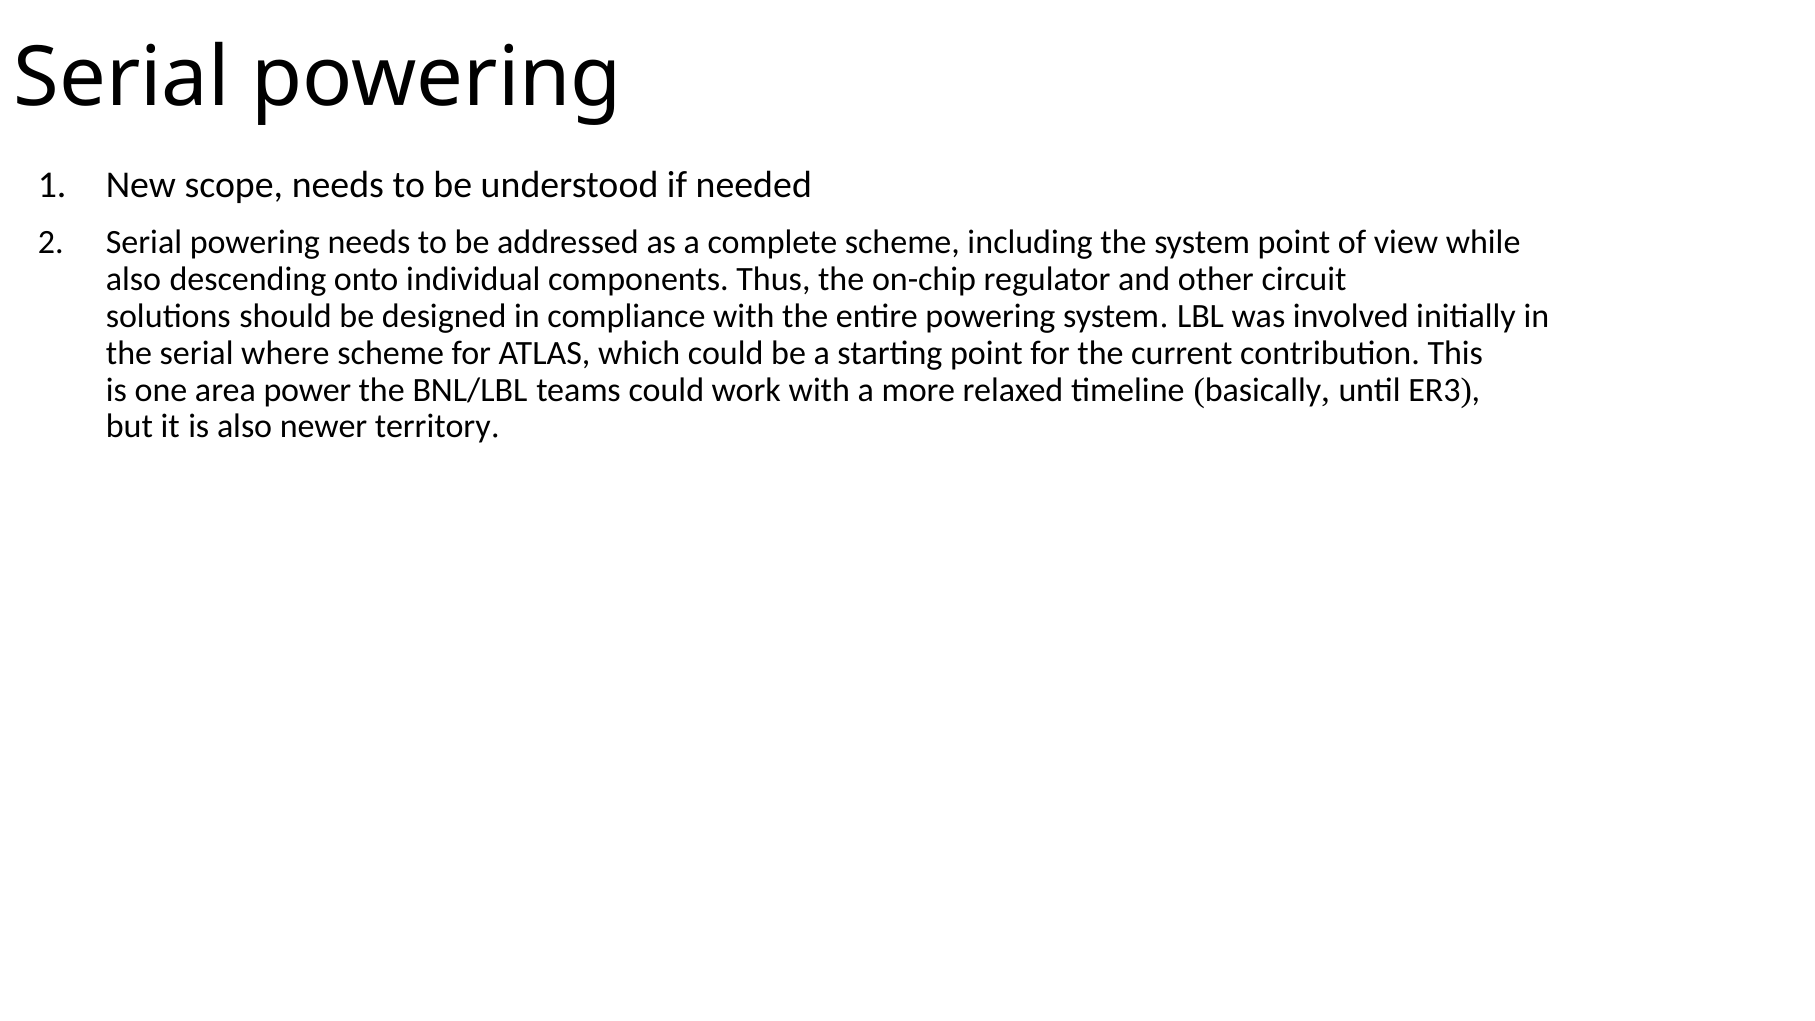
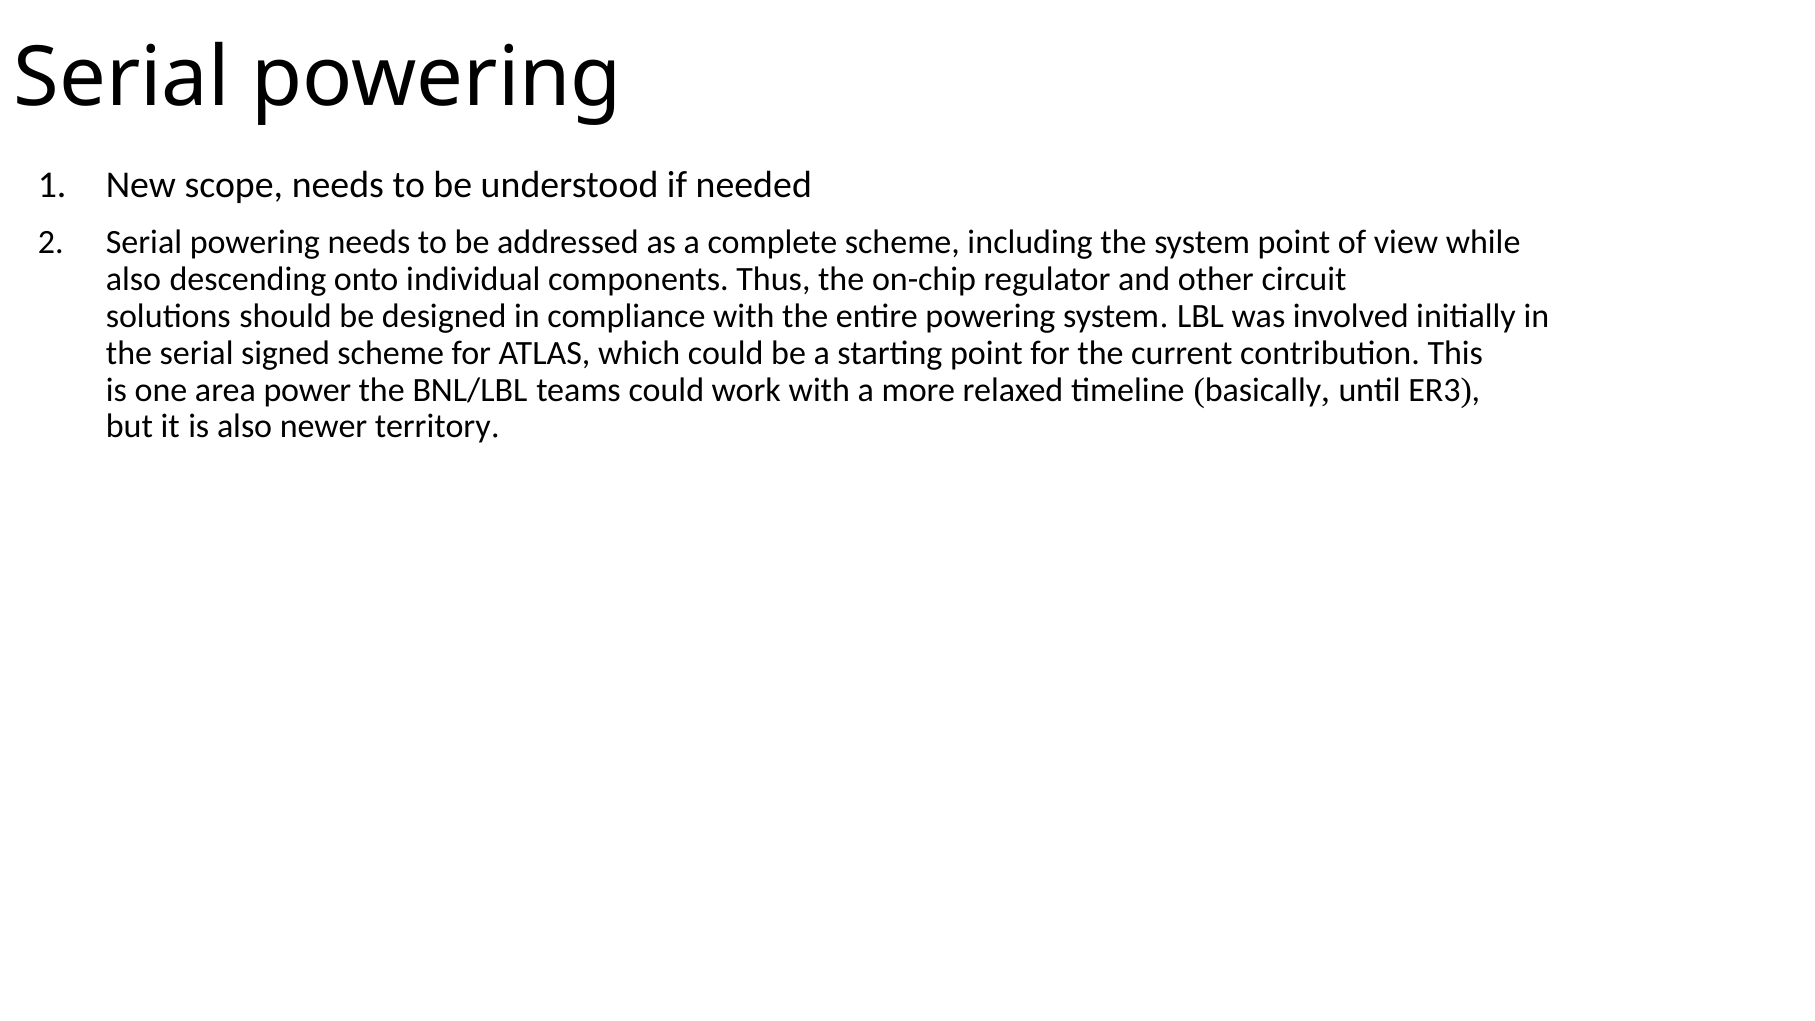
where: where -> signed
